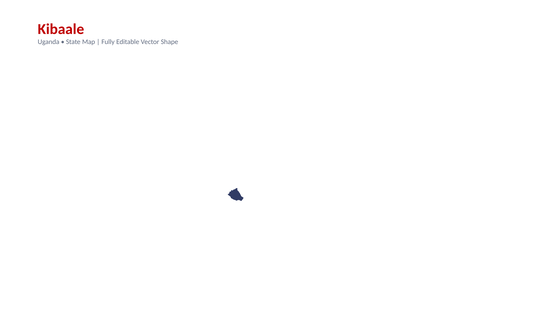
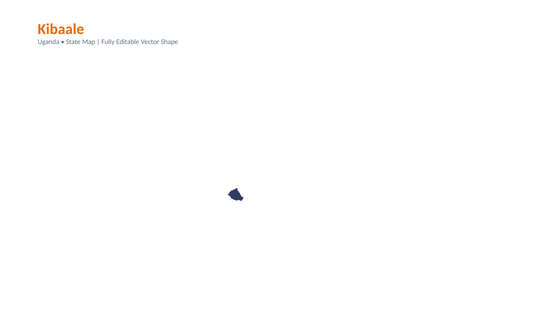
Kibaale colour: red -> orange
